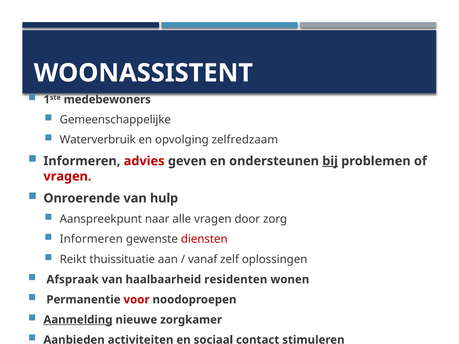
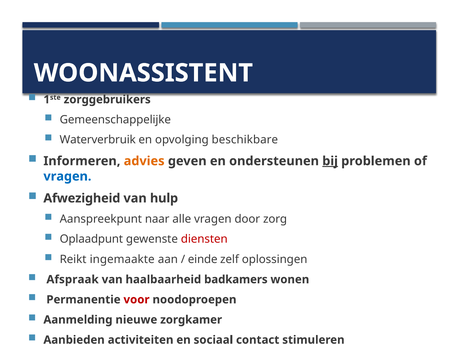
medebewoners: medebewoners -> zorggebruikers
zelfredzaam: zelfredzaam -> beschikbare
advies colour: red -> orange
vragen at (67, 176) colour: red -> blue
Onroerende: Onroerende -> Afwezigheid
Informeren at (91, 239): Informeren -> Oplaadpunt
thuissituatie: thuissituatie -> ingemaakte
vanaf: vanaf -> einde
residenten: residenten -> badkamers
Aanmelding underline: present -> none
